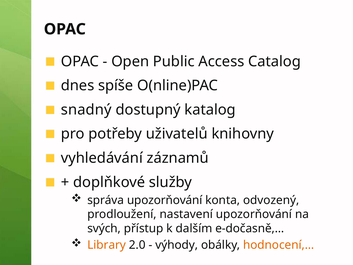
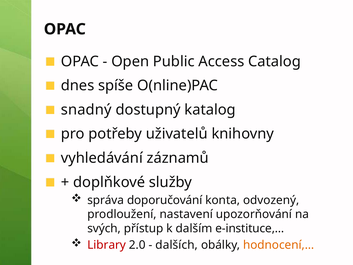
správa upozorňování: upozorňování -> doporučování
e-dočasně,…: e-dočasně,… -> e-instituce,…
Library colour: orange -> red
výhody: výhody -> dalších
